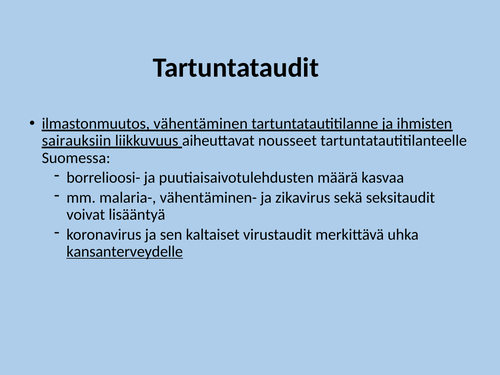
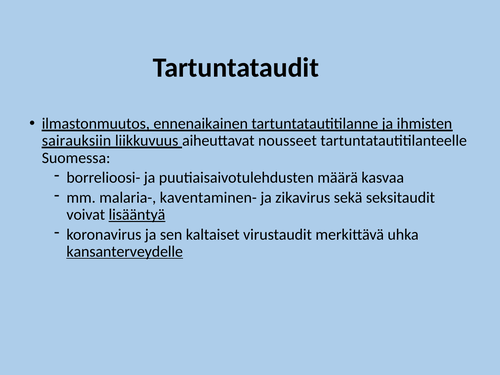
vähentäminen: vähentäminen -> ennenaikainen
vähentäminen-: vähentäminen- -> kaventaminen-
lisääntyä underline: none -> present
